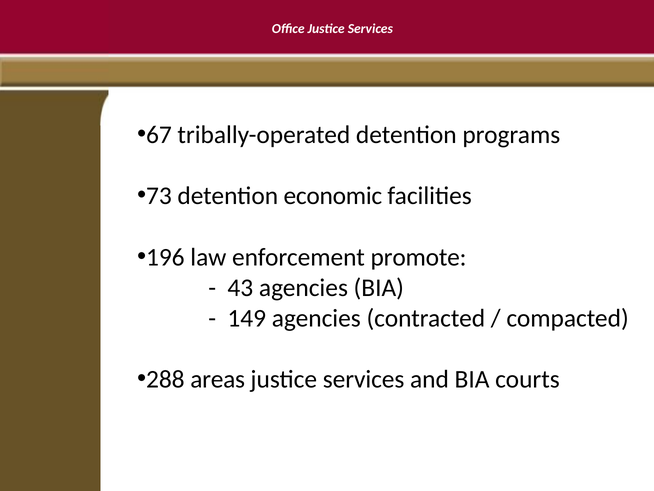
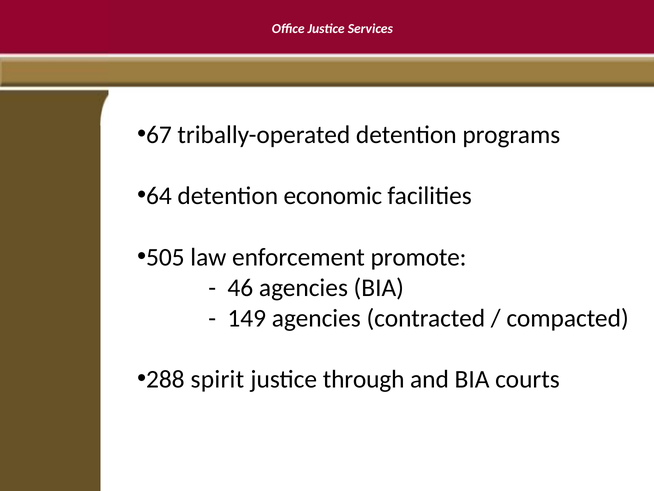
73: 73 -> 64
196: 196 -> 505
43: 43 -> 46
areas: areas -> spirit
services at (364, 379): services -> through
